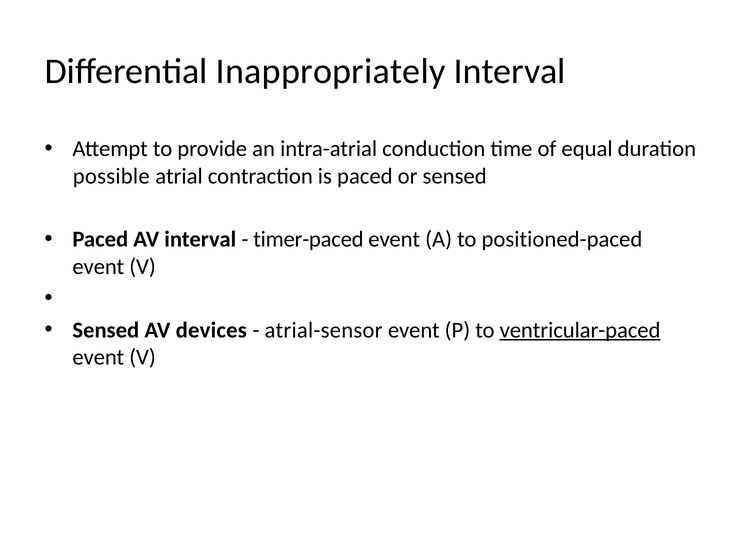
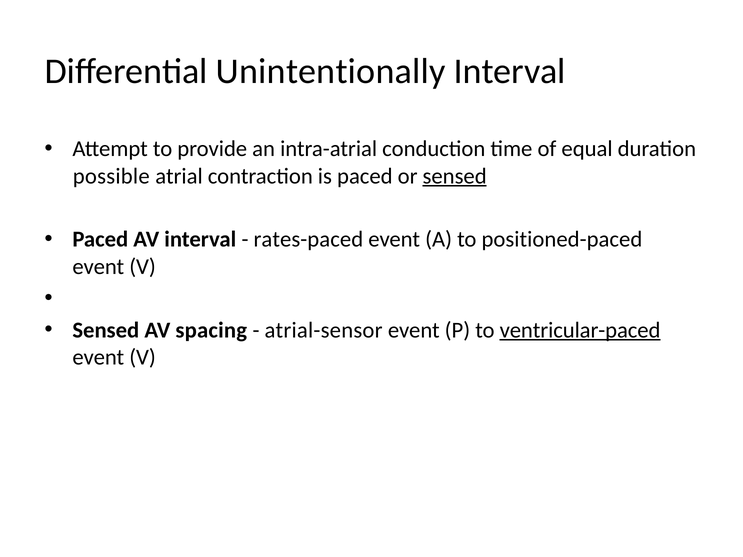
Inappropriately: Inappropriately -> Unintentionally
sensed at (455, 176) underline: none -> present
timer-paced: timer-paced -> rates-paced
devices: devices -> spacing
